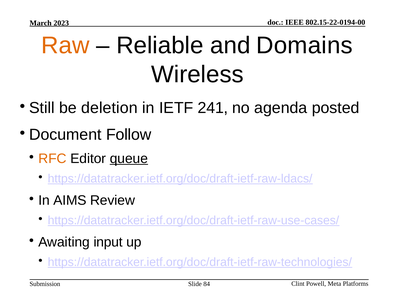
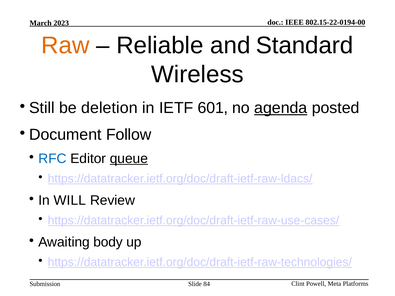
Domains: Domains -> Standard
241: 241 -> 601
agenda underline: none -> present
RFC colour: orange -> blue
AIMS: AIMS -> WILL
input: input -> body
